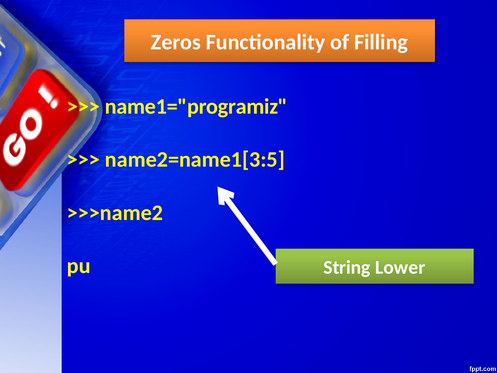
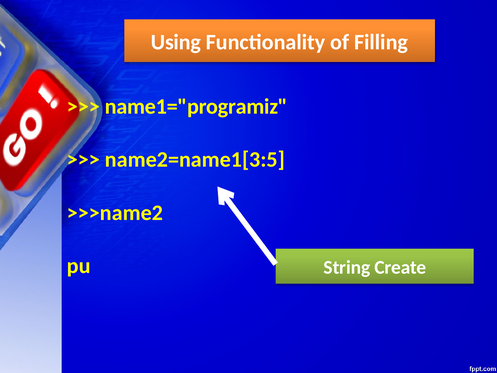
Zeros: Zeros -> Using
Lower: Lower -> Create
